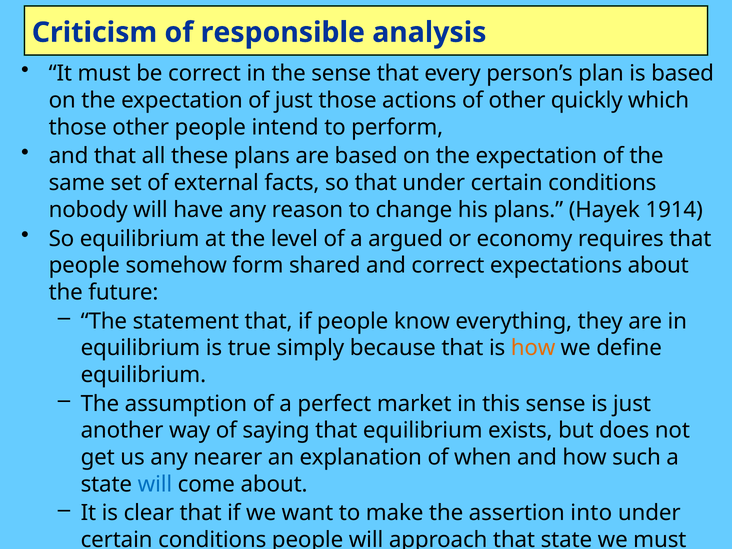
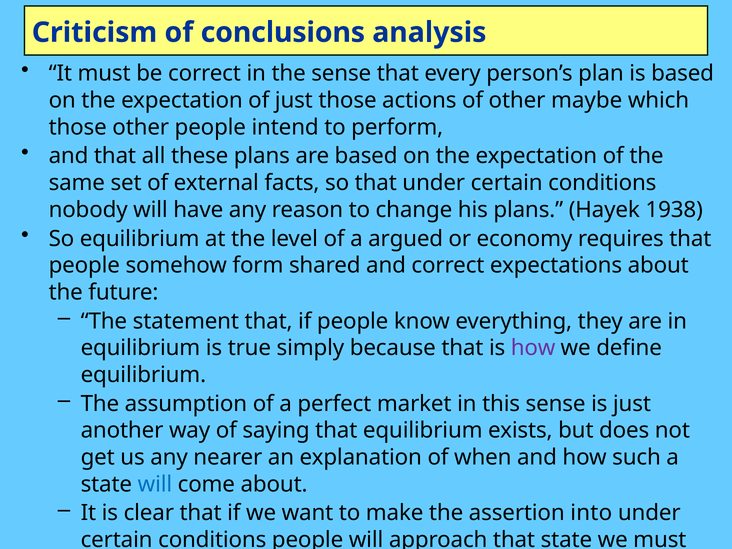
responsible: responsible -> conclusions
quickly: quickly -> maybe
1914: 1914 -> 1938
how at (533, 348) colour: orange -> purple
